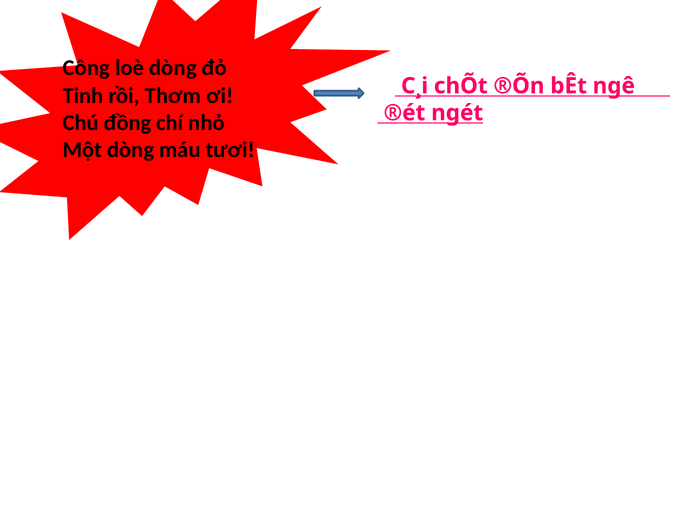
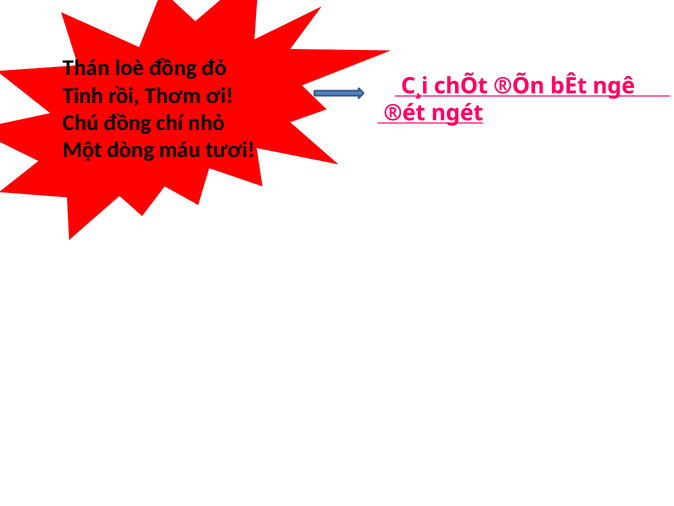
Công: Công -> Thán
loè dòng: dòng -> đồng
